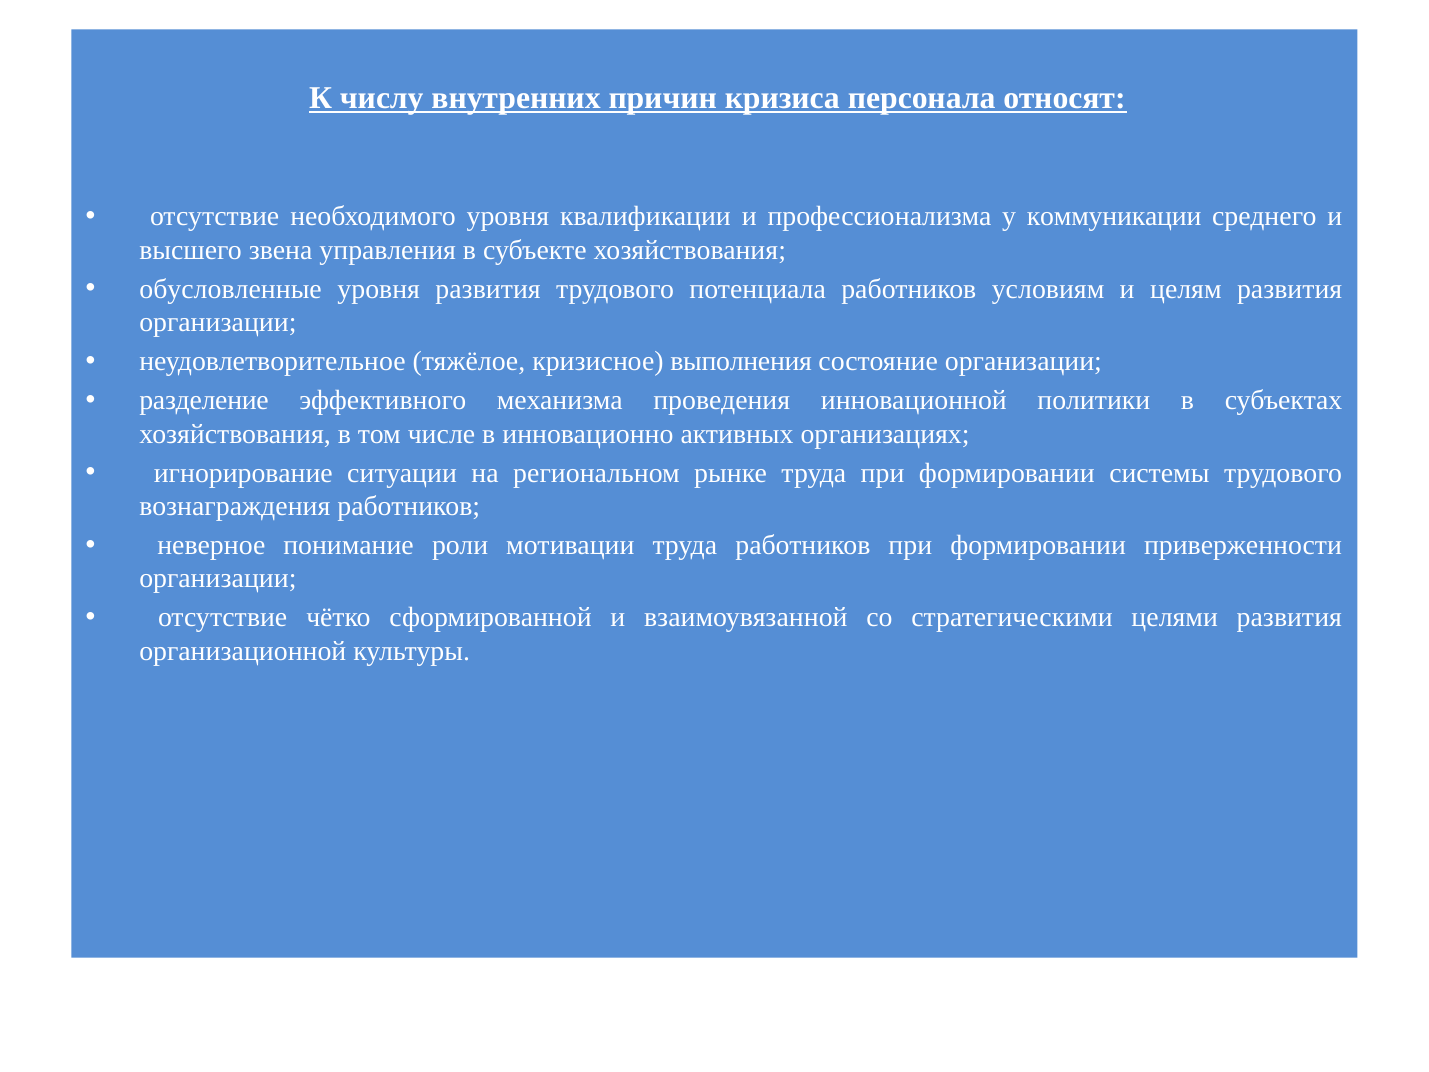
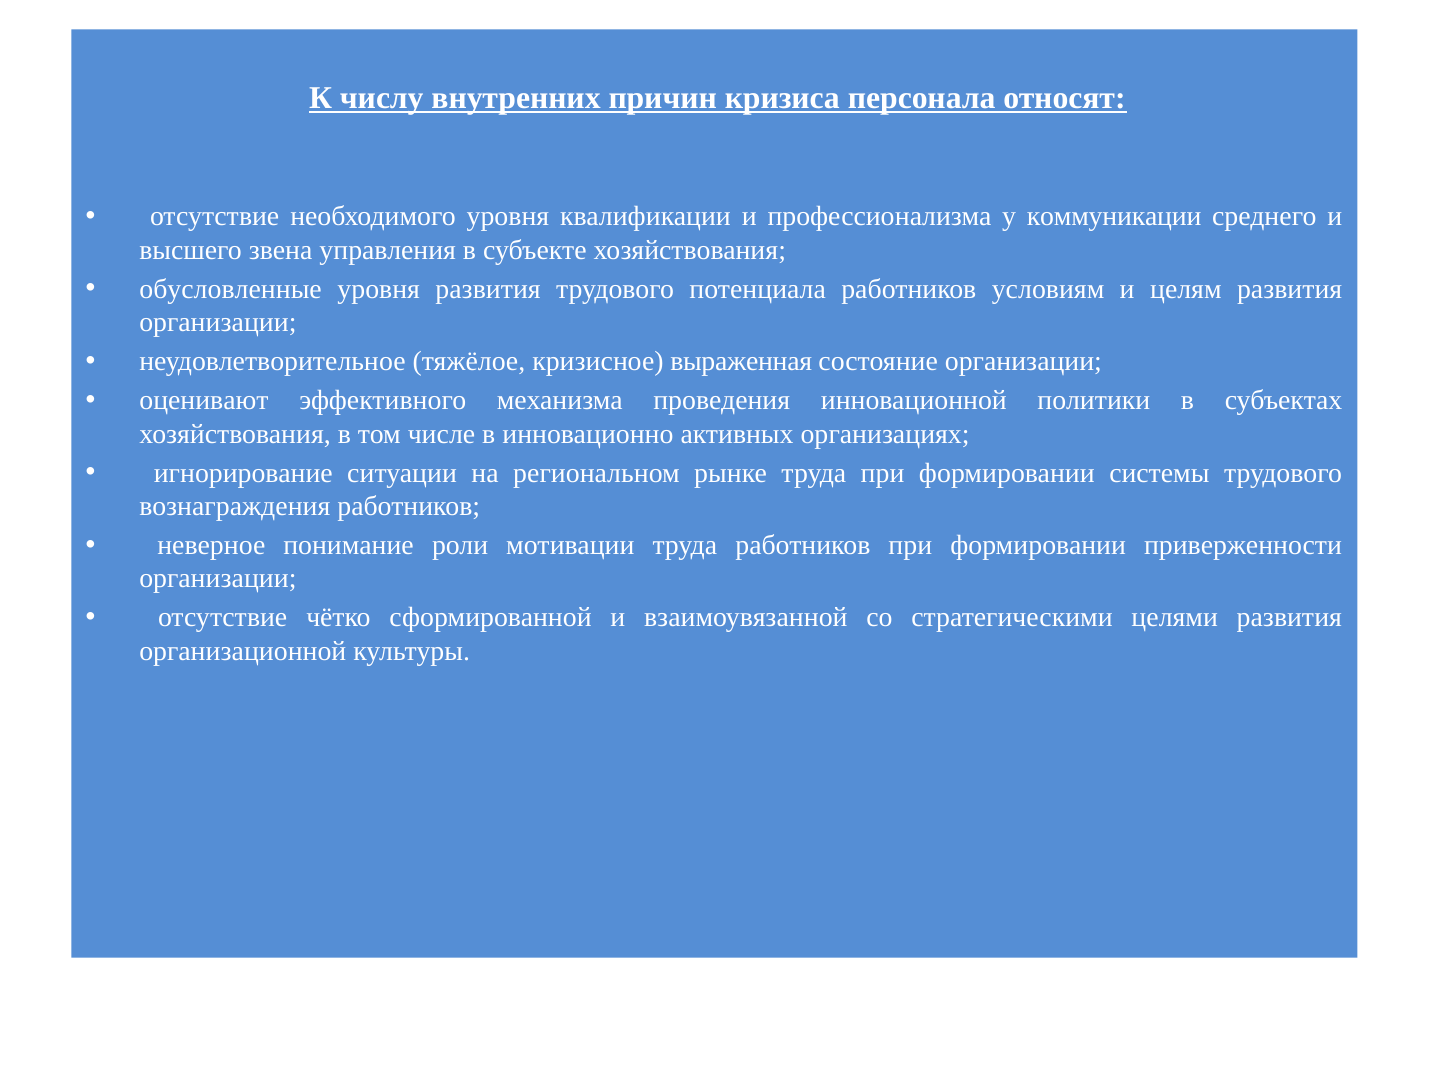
выполнения: выполнения -> выраженная
разделение: разделение -> оценивают
